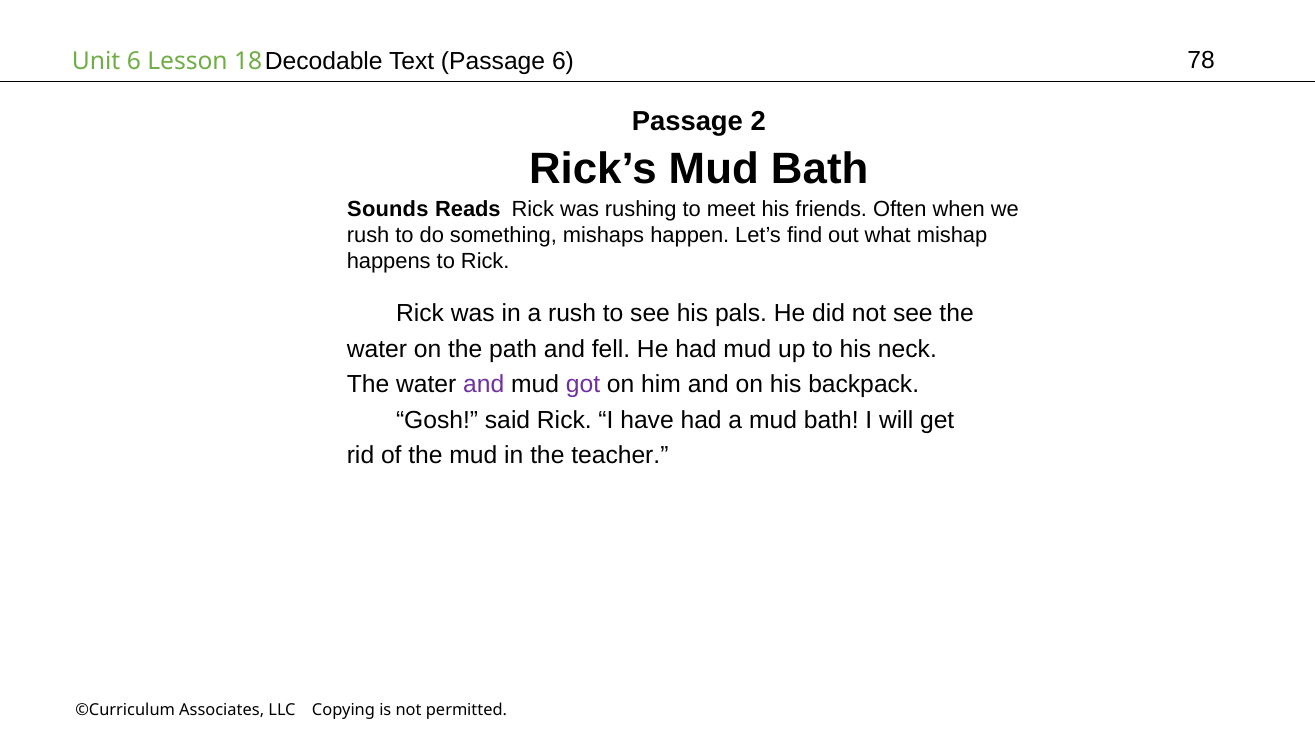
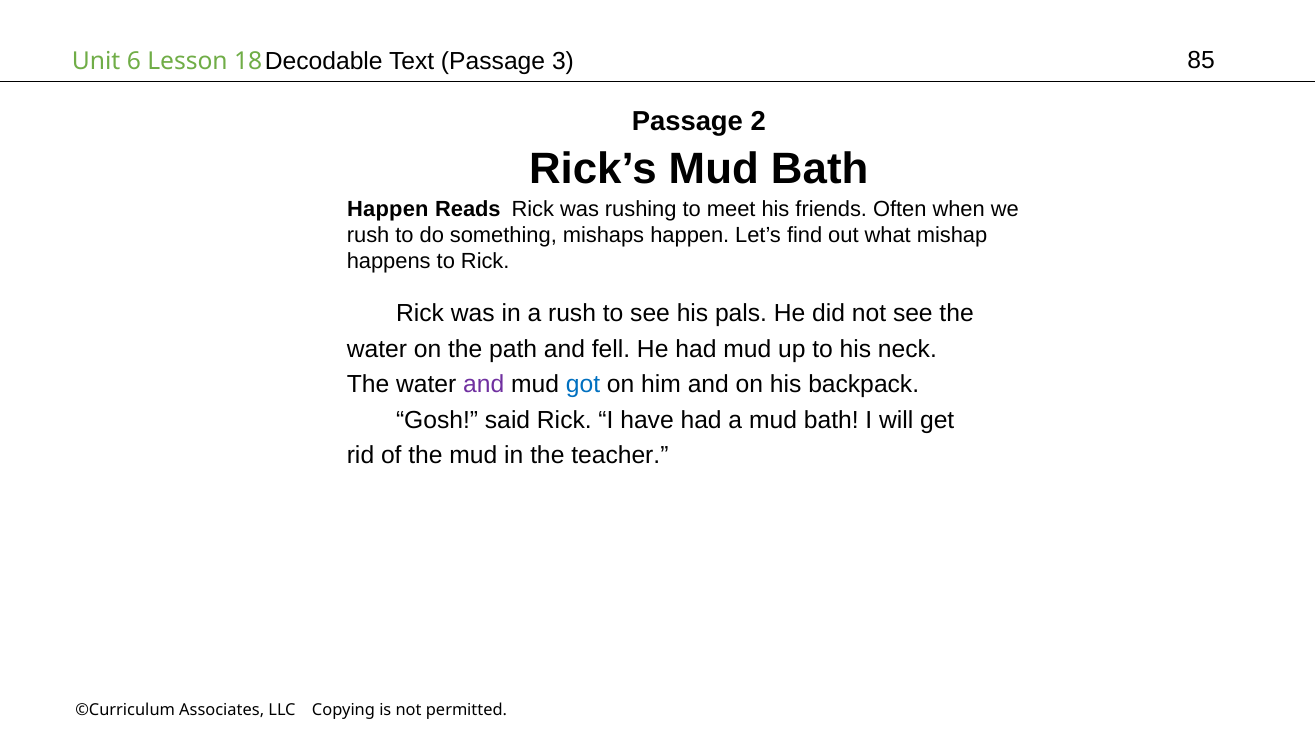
Passage 6: 6 -> 3
78: 78 -> 85
Sounds at (388, 209): Sounds -> Happen
got colour: purple -> blue
